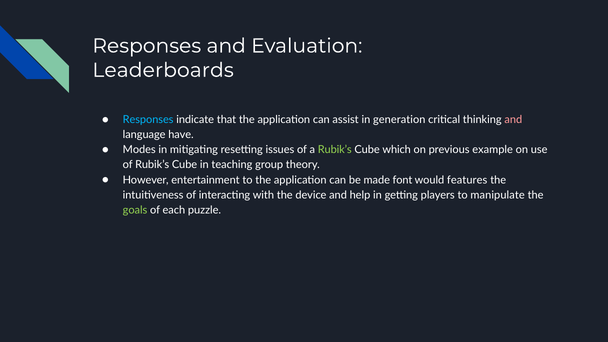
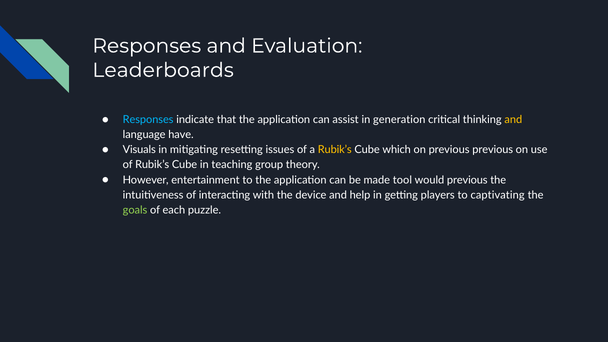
and at (513, 120) colour: pink -> yellow
Modes: Modes -> Visuals
Rubik’s at (335, 150) colour: light green -> yellow
previous example: example -> previous
font: font -> tool
would features: features -> previous
manipulate: manipulate -> captivating
